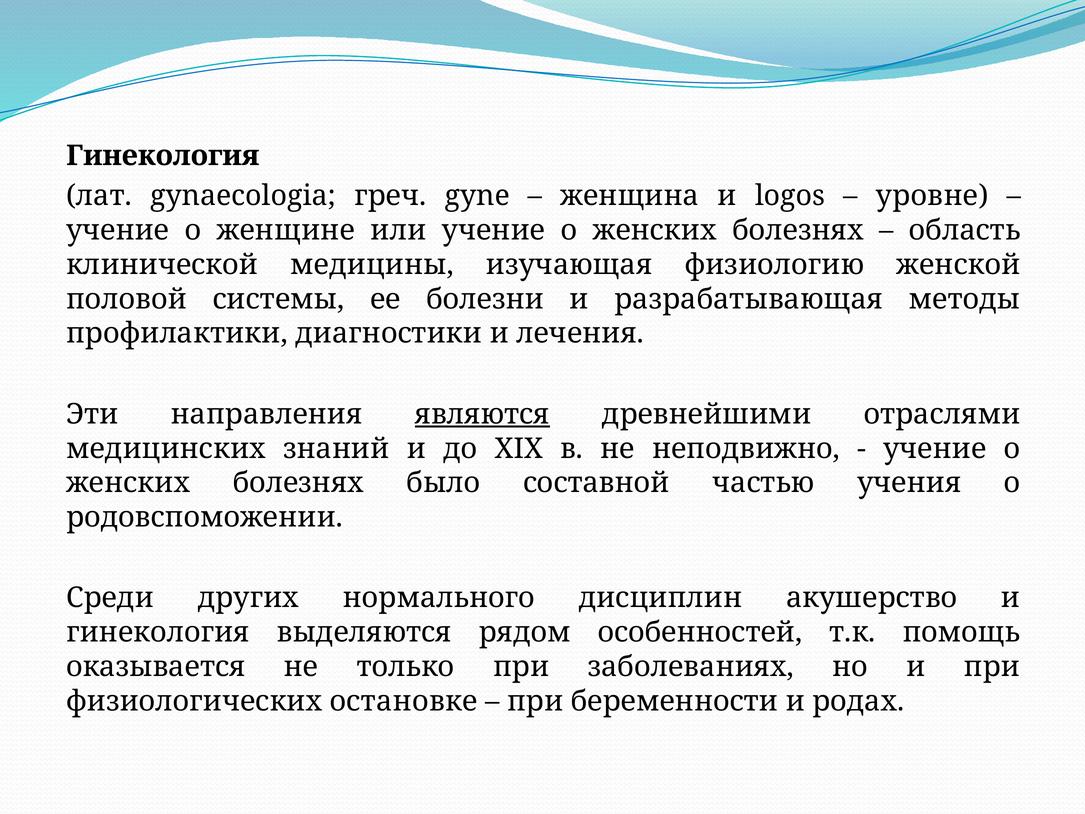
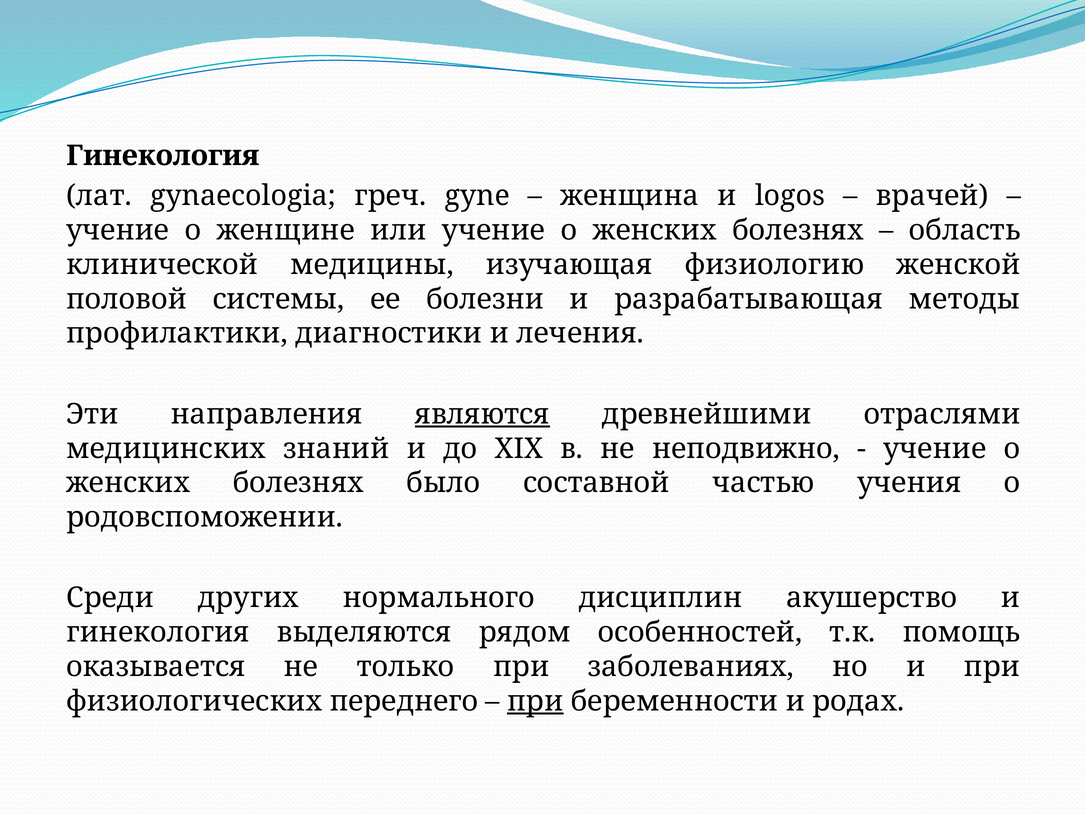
уровне: уровне -> врачей
остановке: остановке -> переднего
при at (535, 701) underline: none -> present
